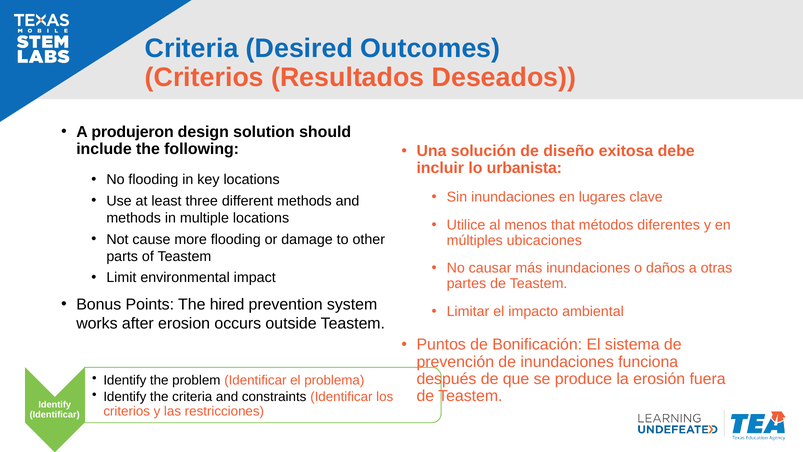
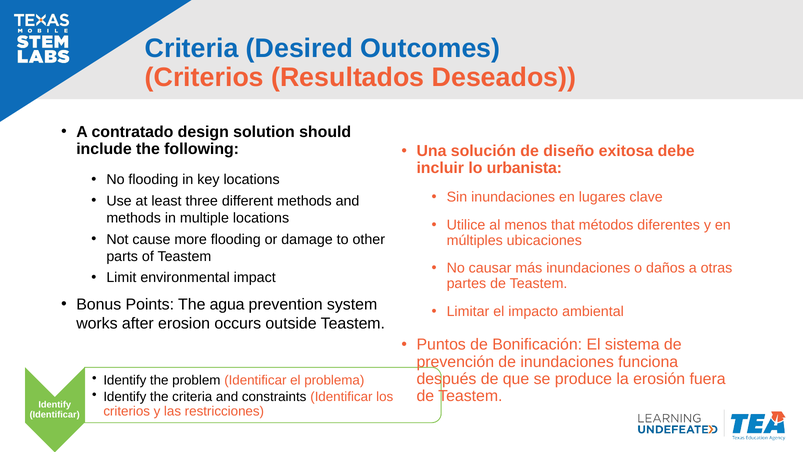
produjeron: produjeron -> contratado
hired: hired -> agua
